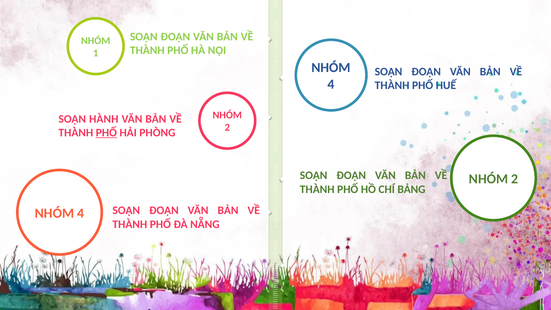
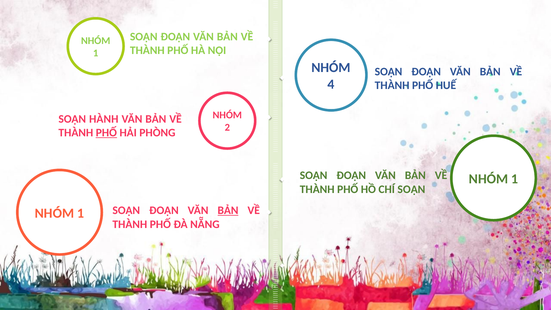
2 at (515, 179): 2 -> 1
CHÍ BẢNG: BẢNG -> SOẠN
BẢN at (228, 210) underline: none -> present
4 at (81, 213): 4 -> 1
